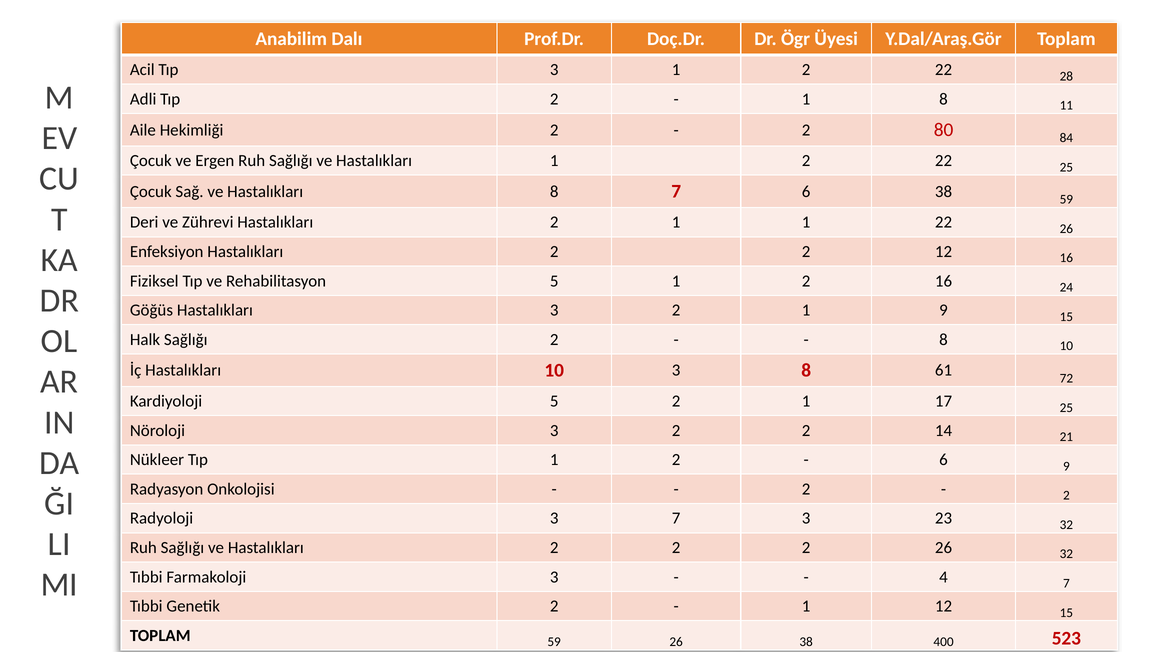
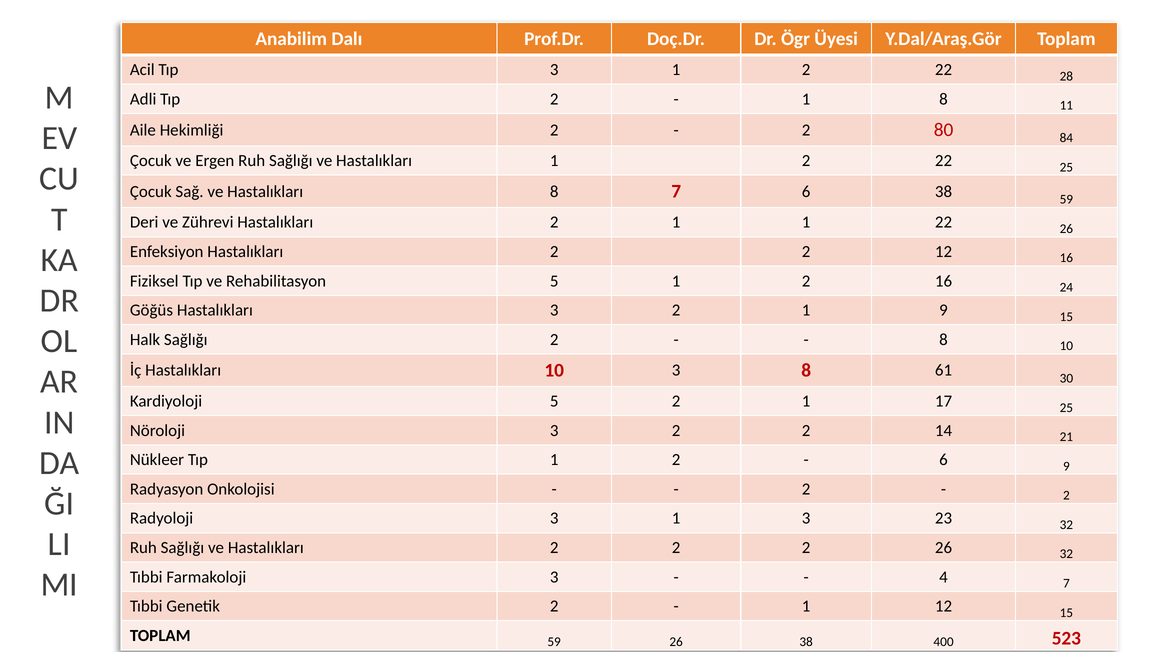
72: 72 -> 30
Radyoloji 3 7: 7 -> 1
